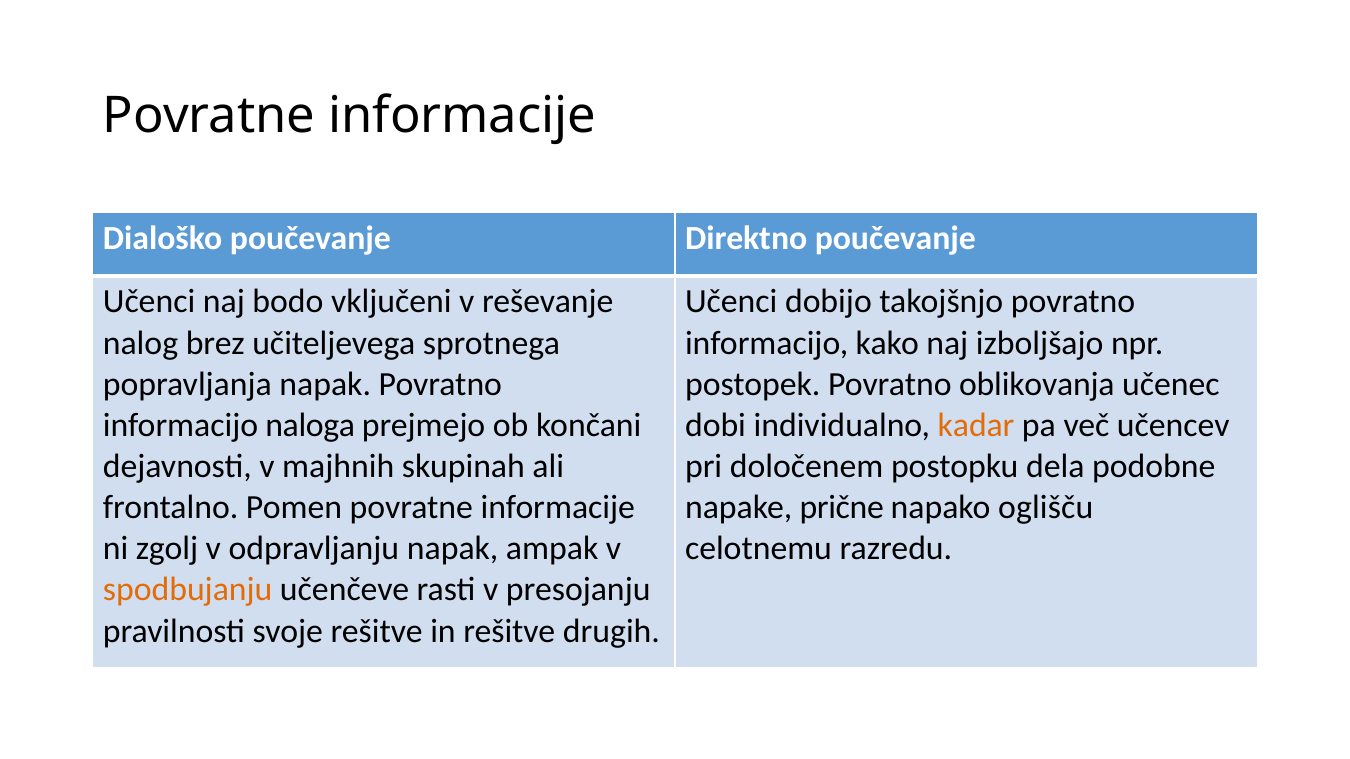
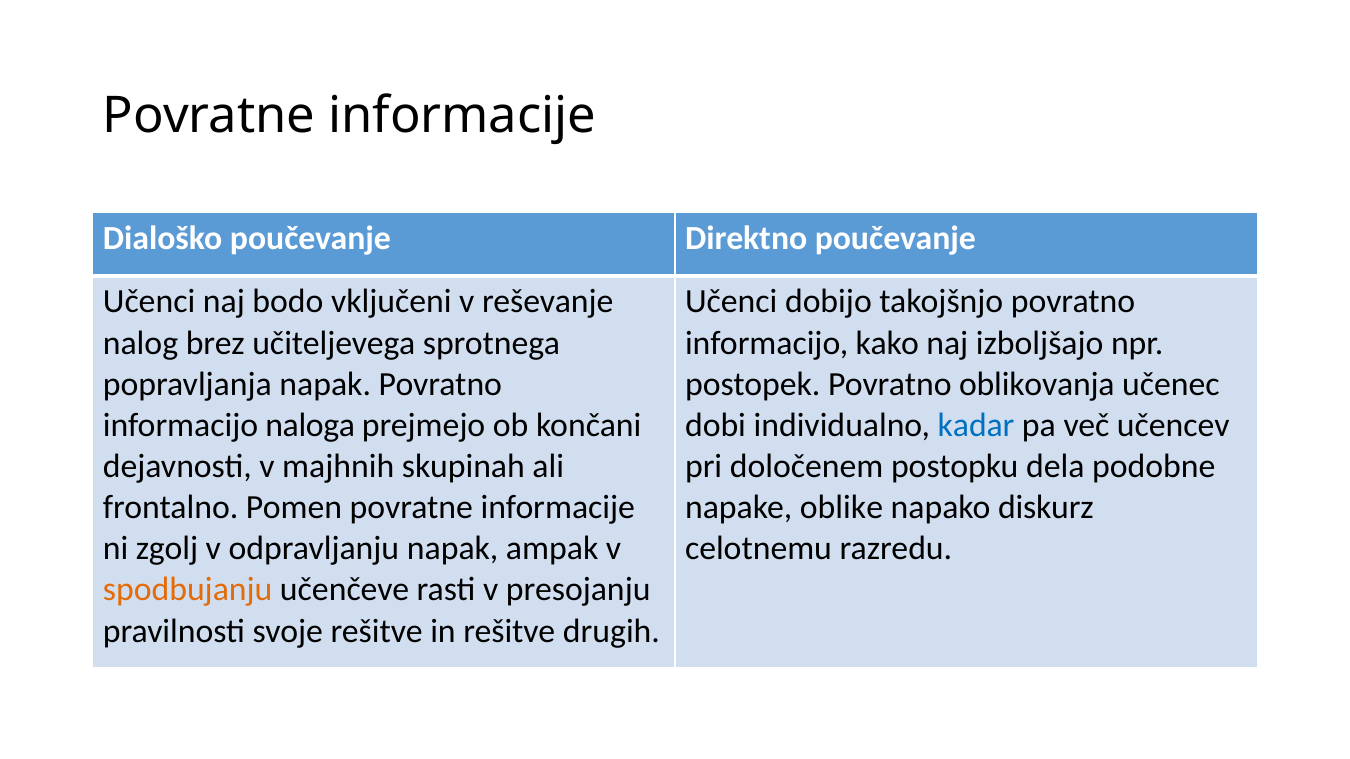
kadar colour: orange -> blue
prične: prične -> oblike
oglišču: oglišču -> diskurz
